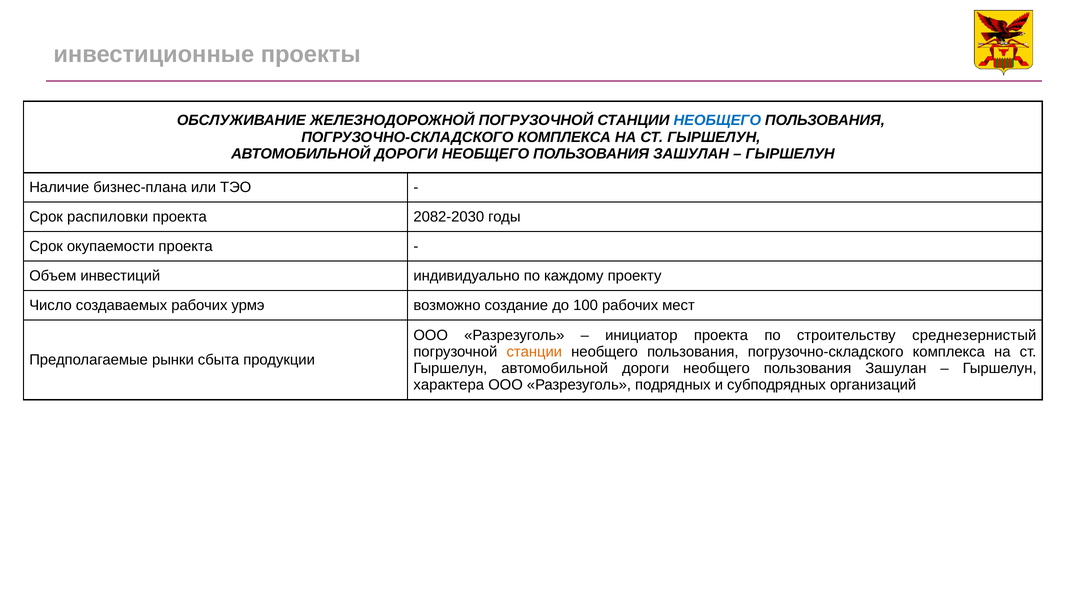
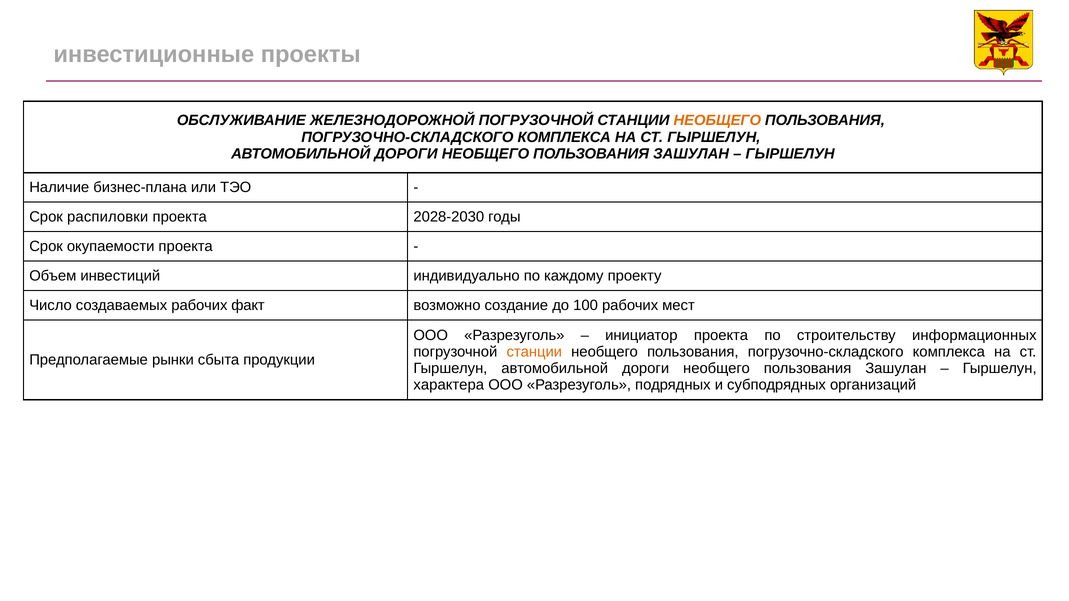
НЕОБЩЕГО at (717, 121) colour: blue -> orange
2082-2030: 2082-2030 -> 2028-2030
урмэ: урмэ -> факт
среднезернистый: среднезернистый -> информационных
